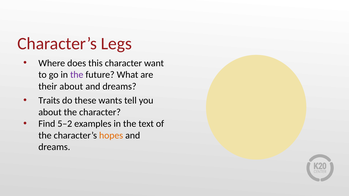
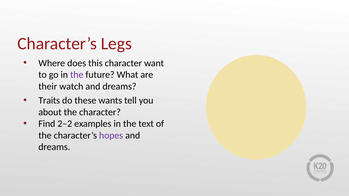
their about: about -> watch
5–2: 5–2 -> 2–2
hopes colour: orange -> purple
